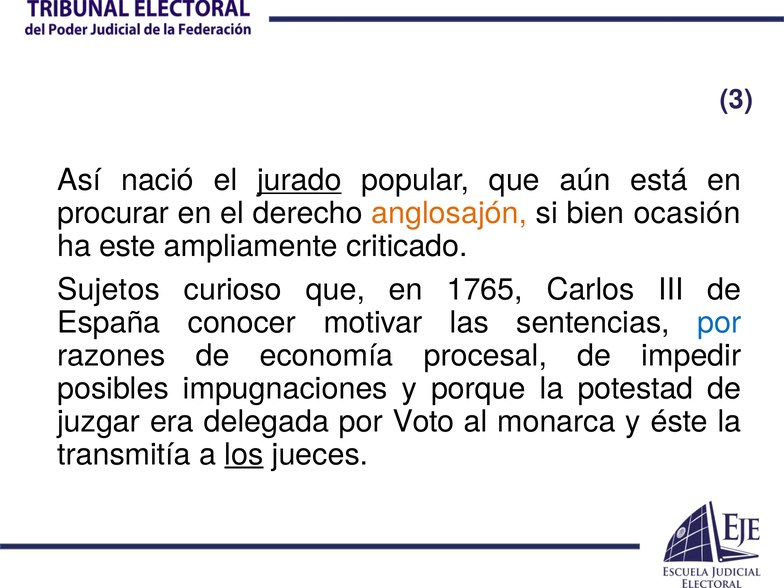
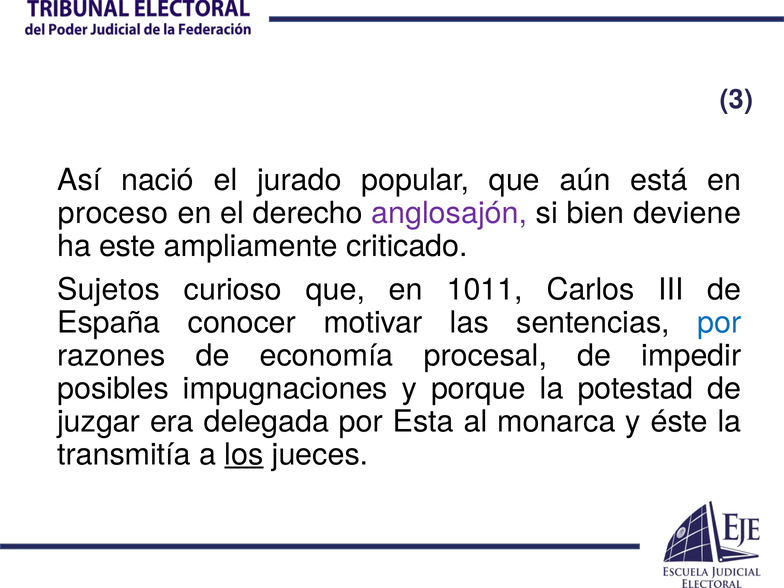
jurado underline: present -> none
procurar: procurar -> proceso
anglosajón colour: orange -> purple
ocasión: ocasión -> deviene
1765: 1765 -> 1011
Voto: Voto -> Esta
